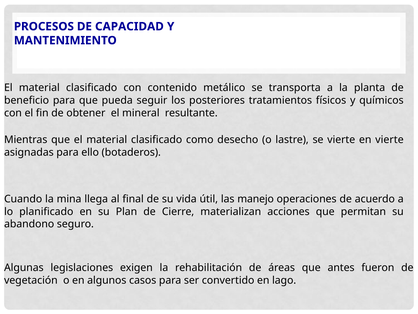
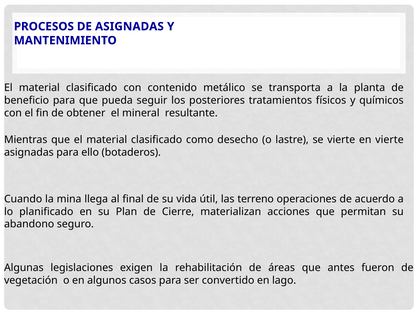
DE CAPACIDAD: CAPACIDAD -> ASIGNADAS
manejo: manejo -> terreno
